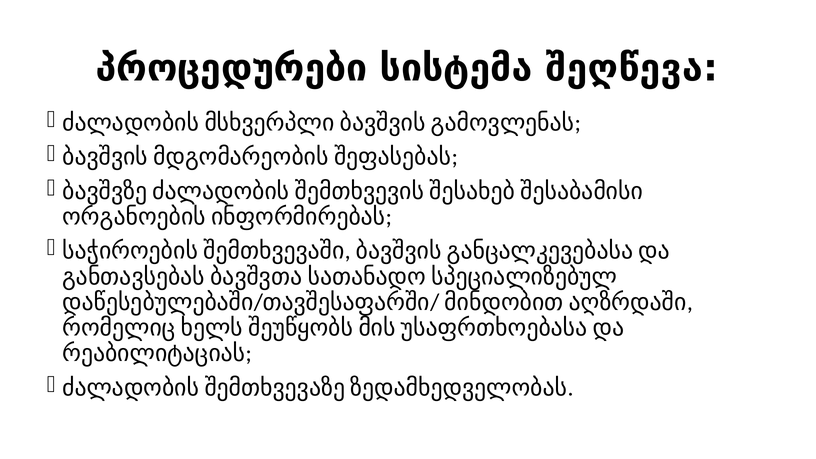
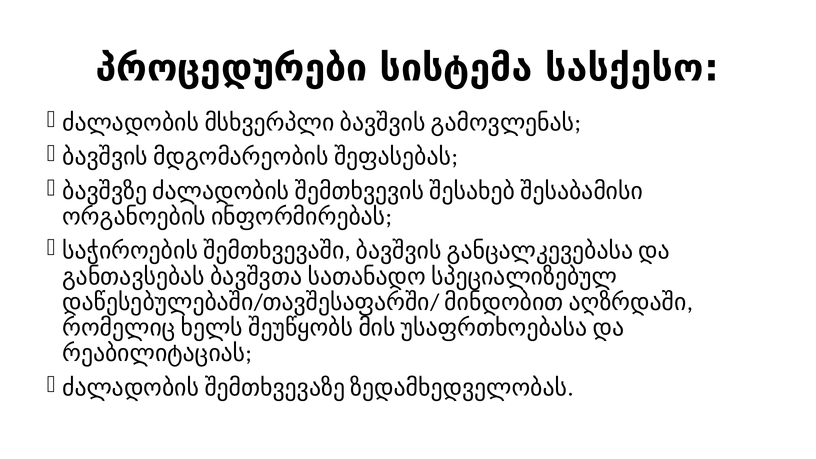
შეღწევა: შეღწევა -> სასქესო
